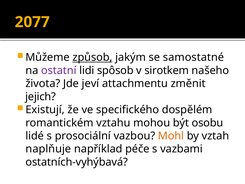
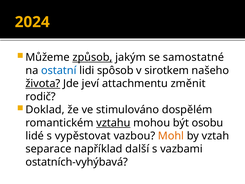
2077: 2077 -> 2024
ostatní colour: purple -> blue
života underline: none -> present
jejich: jejich -> rodič
Existují: Existují -> Doklad
specifického: specifického -> stimulováno
vztahu underline: none -> present
prosociální: prosociální -> vypěstovat
naplňuje: naplňuje -> separace
péče: péče -> další
